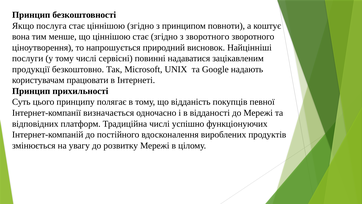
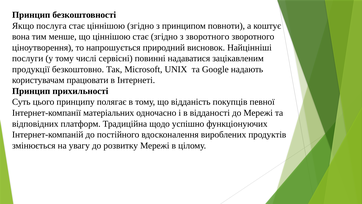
визначається: визначається -> матеріальних
Традиційна числі: числі -> щодо
